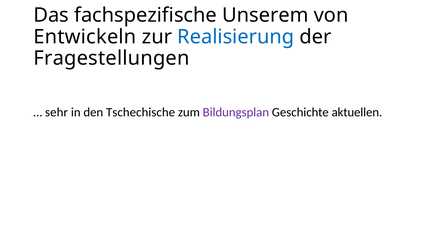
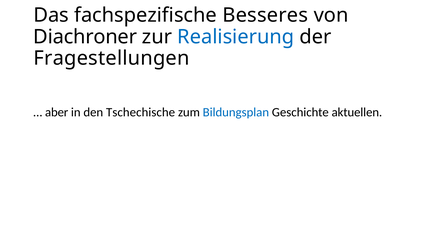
Unserem: Unserem -> Besseres
Entwickeln: Entwickeln -> Diachroner
sehr: sehr -> aber
Bildungsplan colour: purple -> blue
